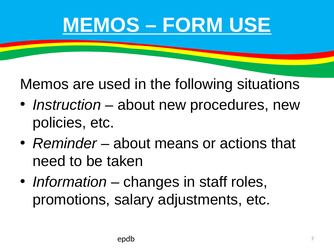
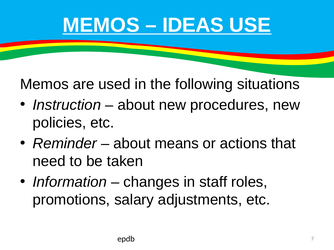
FORM: FORM -> IDEAS
